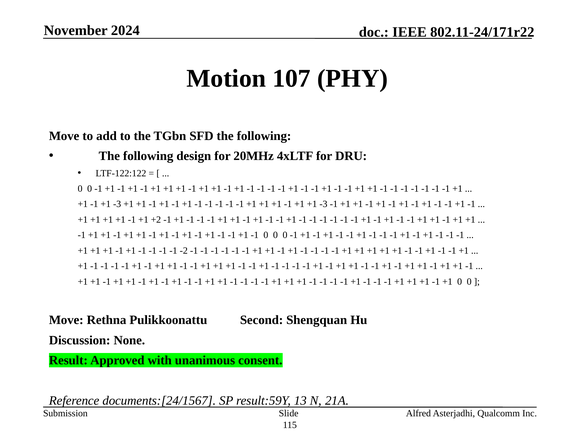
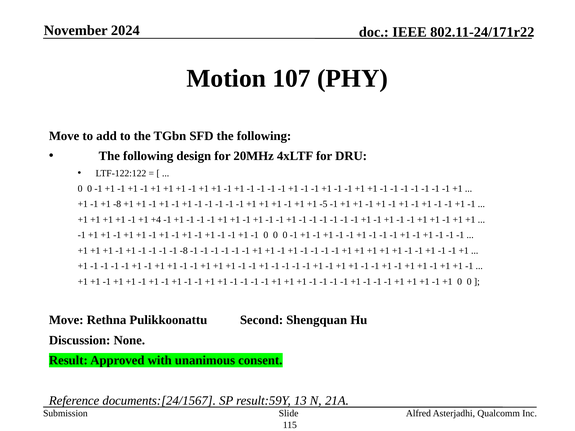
-1 +1 -3: -3 -> -8
+1 +1 -3: -3 -> -5
+2: +2 -> +4
-1 -2: -2 -> -8
